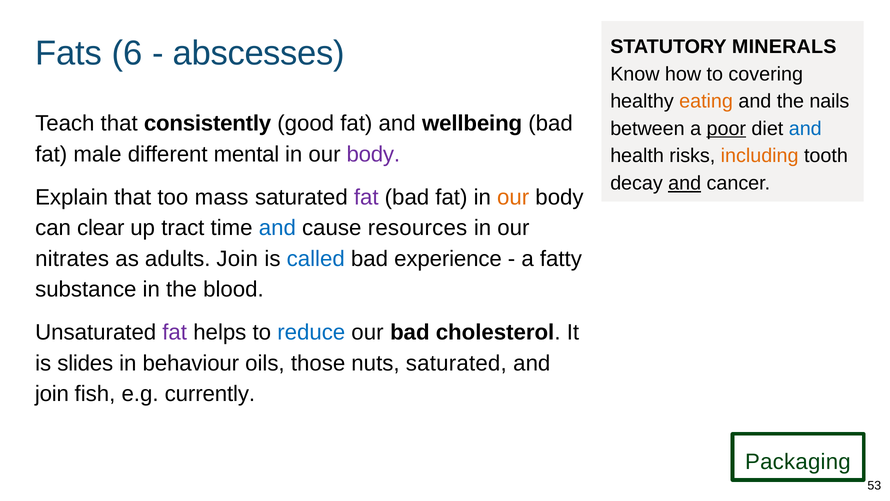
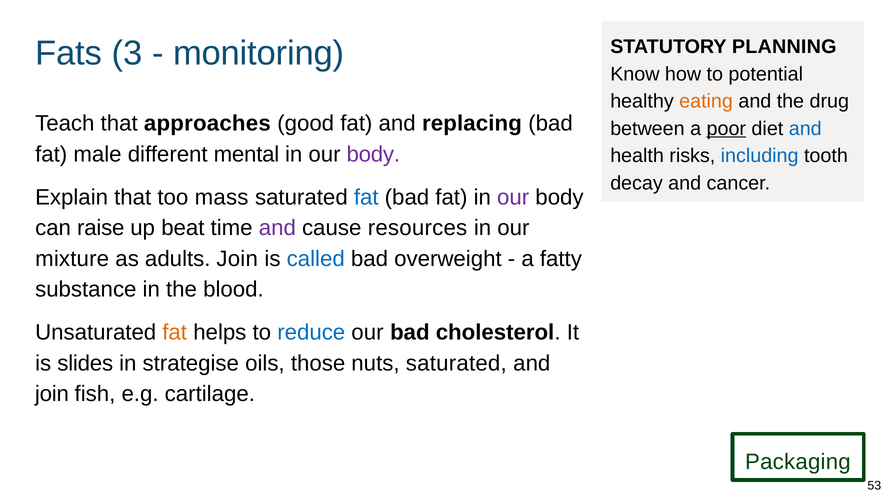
6: 6 -> 3
abscesses: abscesses -> monitoring
MINERALS: MINERALS -> PLANNING
covering: covering -> potential
nails: nails -> drug
consistently: consistently -> approaches
wellbeing: wellbeing -> replacing
including colour: orange -> blue
and at (685, 183) underline: present -> none
fat at (366, 197) colour: purple -> blue
our at (513, 197) colour: orange -> purple
clear: clear -> raise
tract: tract -> beat
and at (277, 228) colour: blue -> purple
nitrates: nitrates -> mixture
experience: experience -> overweight
fat at (175, 332) colour: purple -> orange
behaviour: behaviour -> strategise
currently: currently -> cartilage
